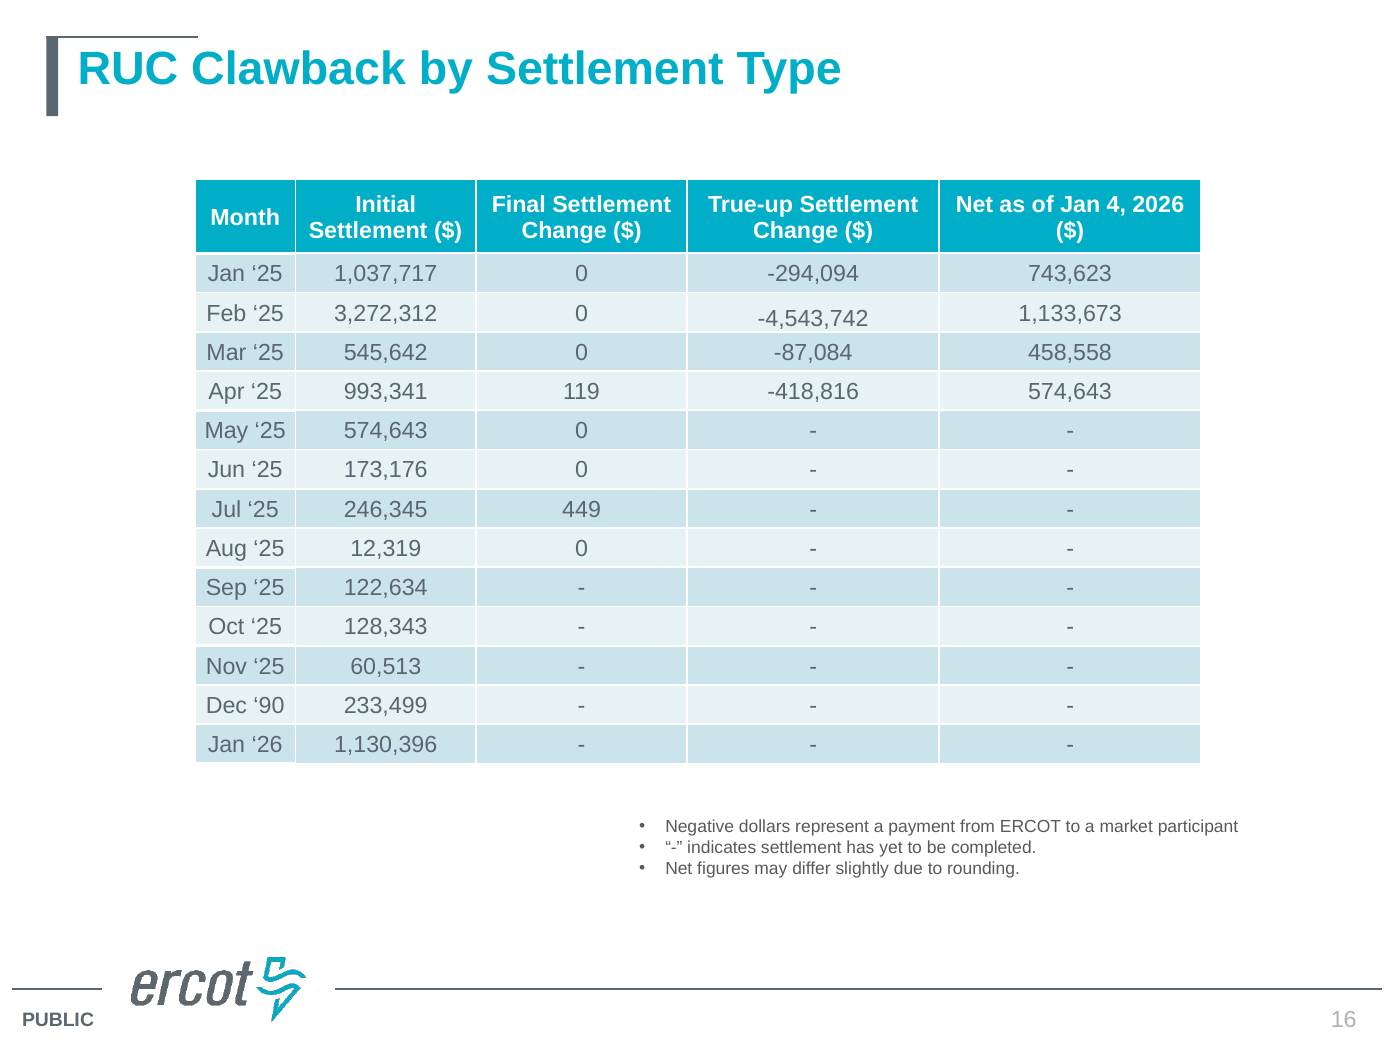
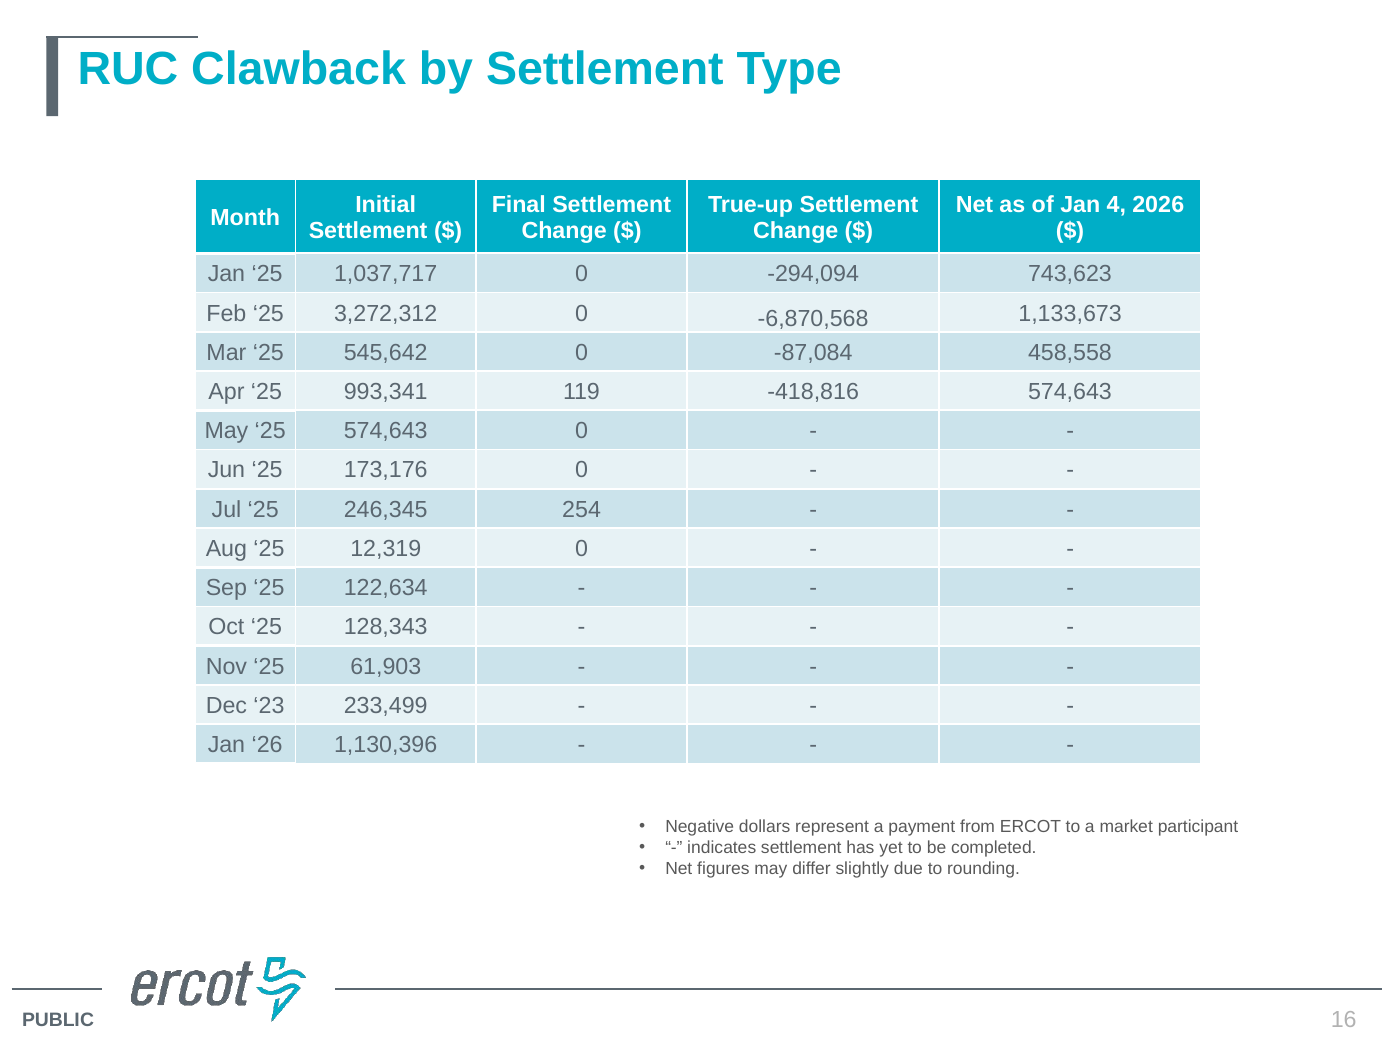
-4,543,742: -4,543,742 -> -6,870,568
449: 449 -> 254
60,513: 60,513 -> 61,903
90: 90 -> 23
